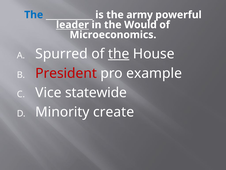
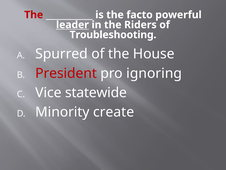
The at (34, 15) colour: blue -> red
army: army -> facto
Would: Would -> Riders
Microeconomics: Microeconomics -> Troubleshooting
the at (119, 54) underline: present -> none
example: example -> ignoring
